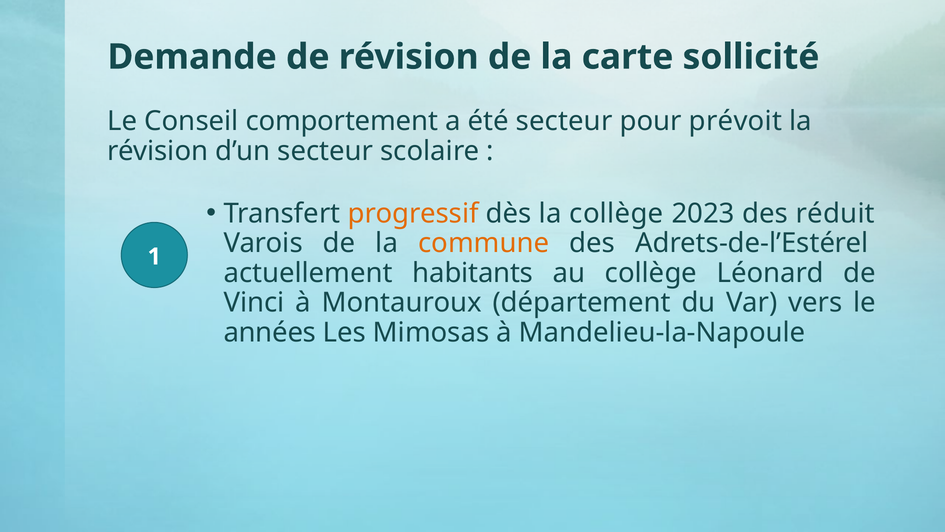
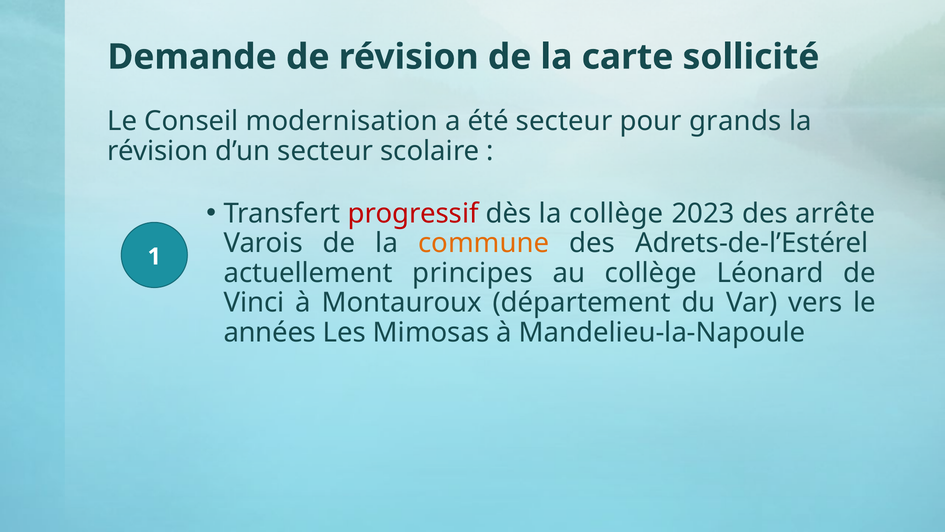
comportement: comportement -> modernisation
prévoit: prévoit -> grands
progressif colour: orange -> red
réduit: réduit -> arrête
habitants: habitants -> principes
